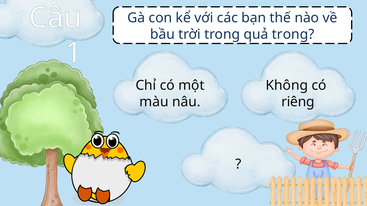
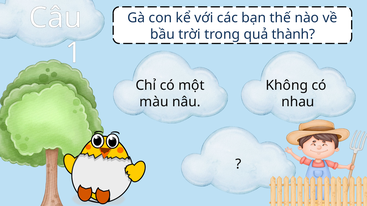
quả trong: trong -> thành
riêng: riêng -> nhau
